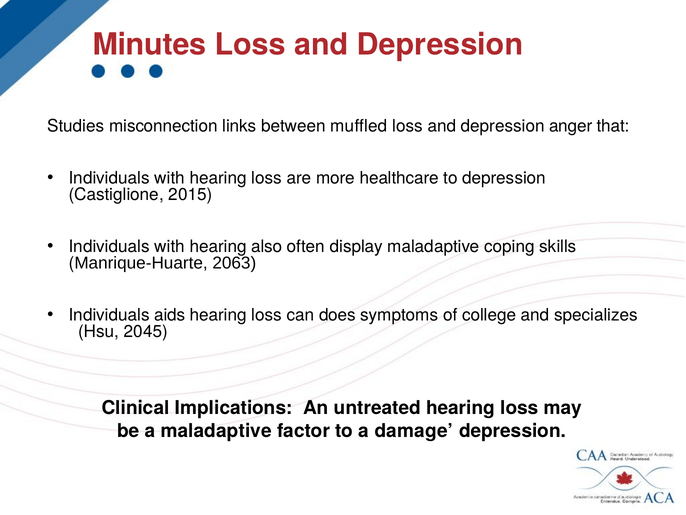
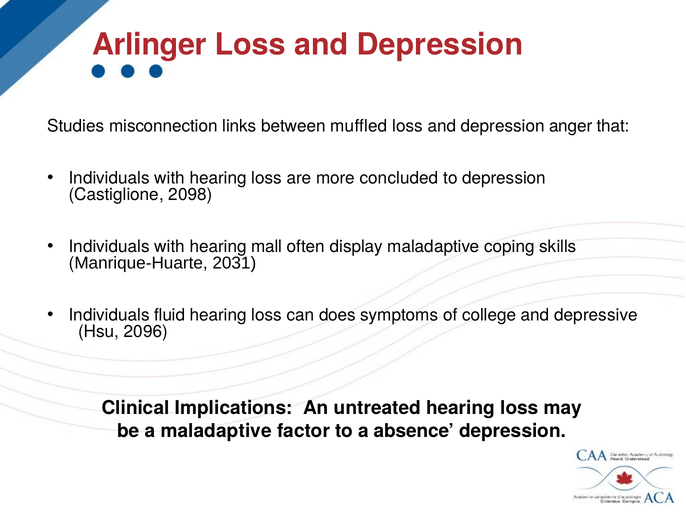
Minutes: Minutes -> Arlinger
healthcare: healthcare -> concluded
2015: 2015 -> 2098
also: also -> mall
2063: 2063 -> 2031
aids: aids -> fluid
specializes: specializes -> depressive
2045: 2045 -> 2096
damage: damage -> absence
